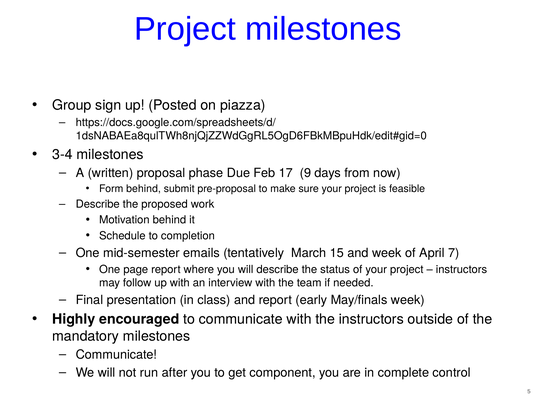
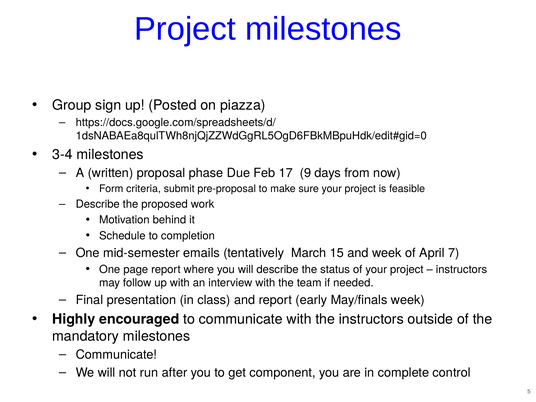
Form behind: behind -> criteria
